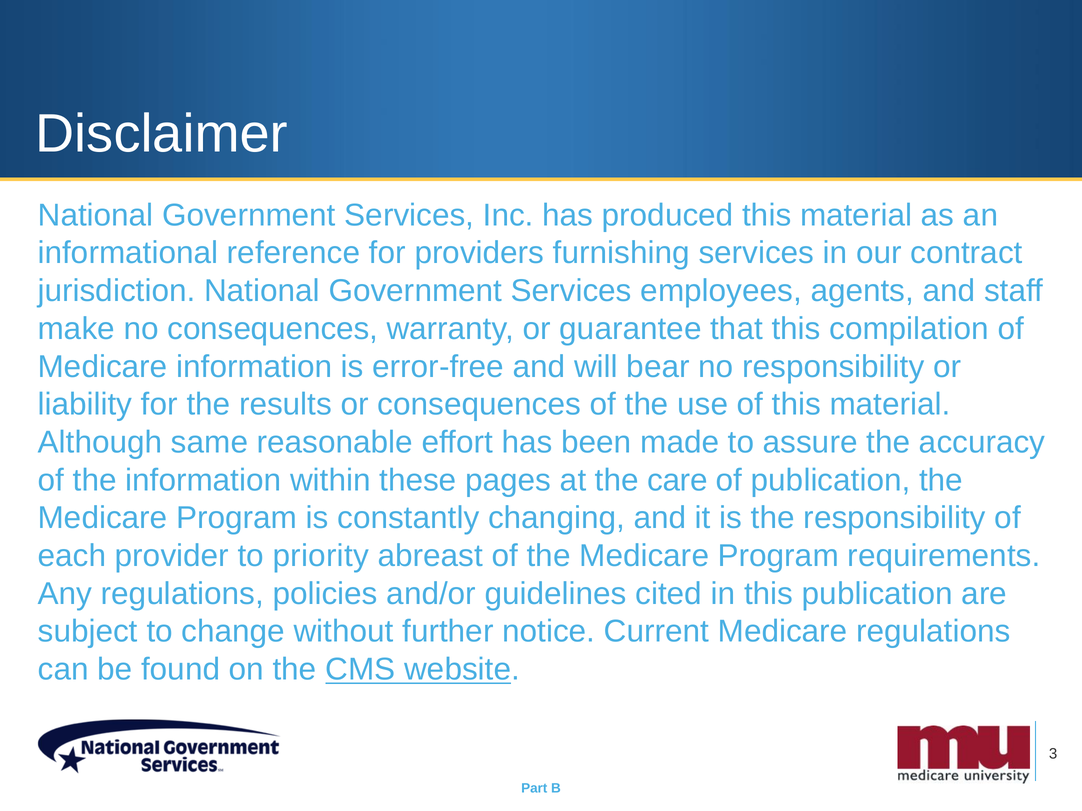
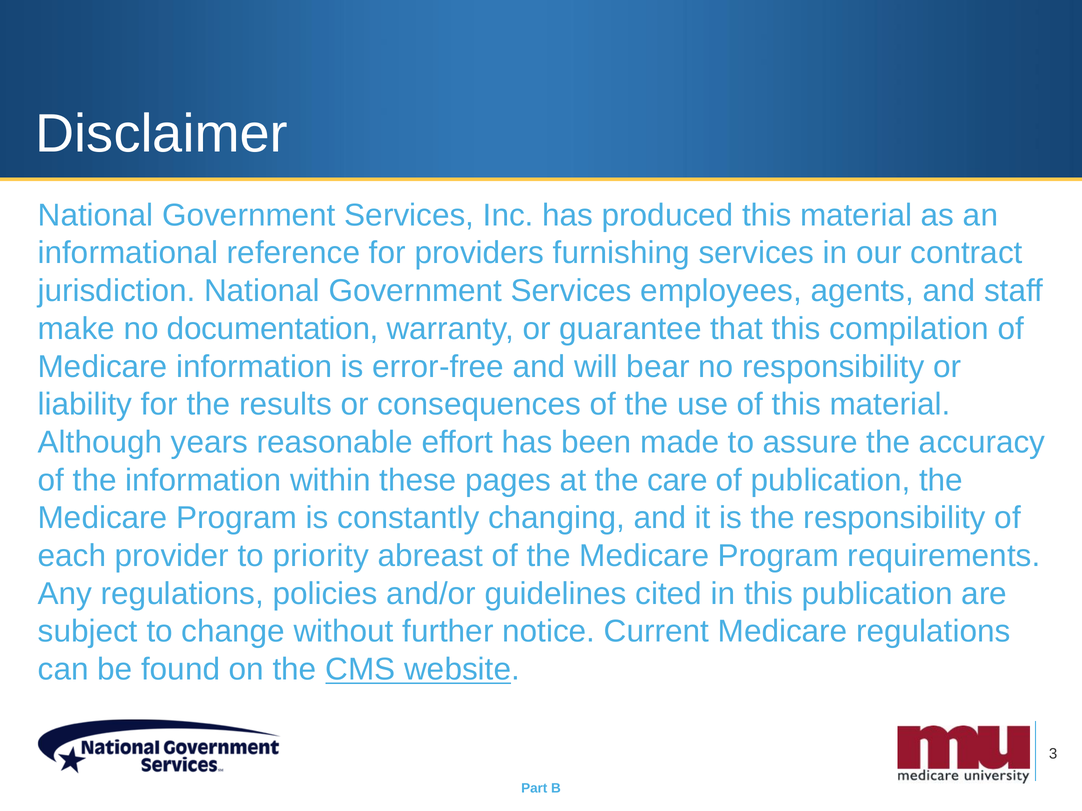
no consequences: consequences -> documentation
same: same -> years
